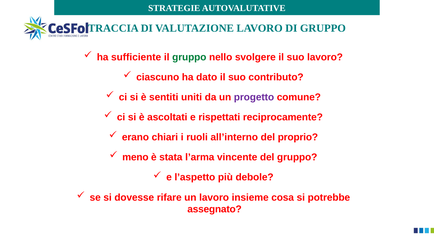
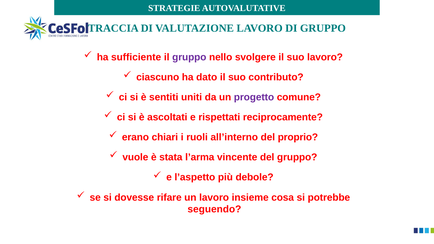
gruppo at (189, 57) colour: green -> purple
meno: meno -> vuole
assegnato: assegnato -> seguendo
